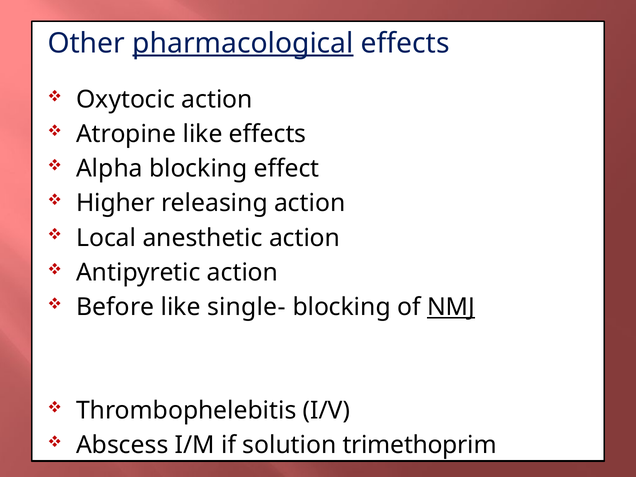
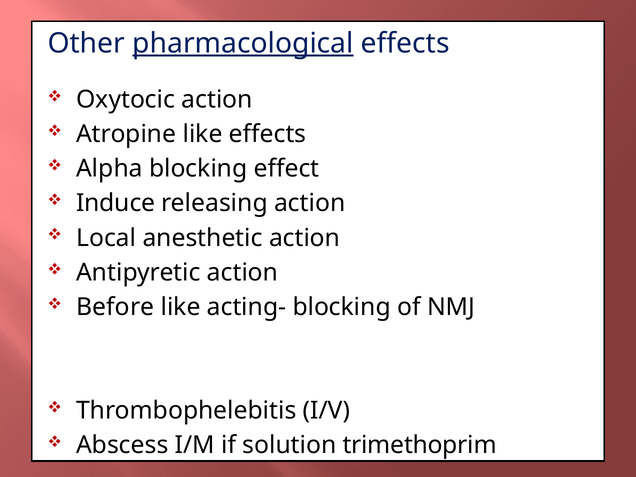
Higher: Higher -> Induce
single-: single- -> acting-
NMJ underline: present -> none
